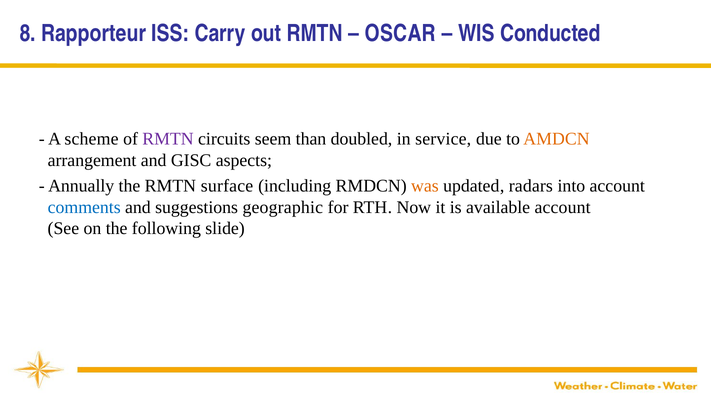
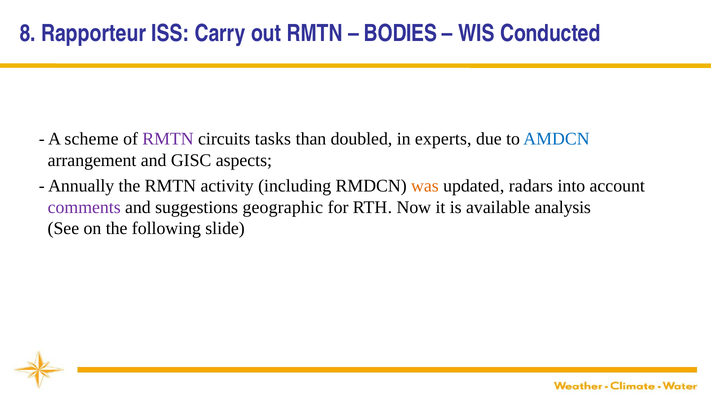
OSCAR: OSCAR -> BODIES
seem: seem -> tasks
service: service -> experts
AMDCN colour: orange -> blue
surface: surface -> activity
comments colour: blue -> purple
available account: account -> analysis
